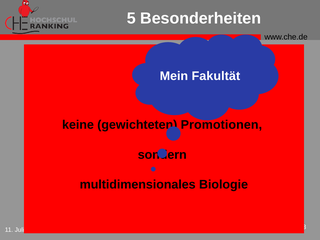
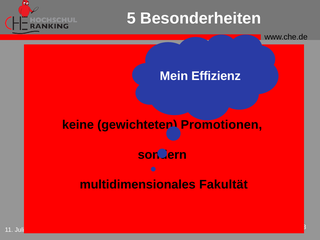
Fakultät: Fakultät -> Effizienz
Biologie: Biologie -> Fakultät
